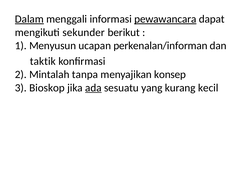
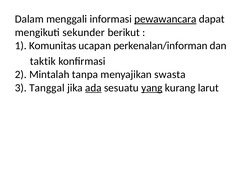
Dalam underline: present -> none
Menyusun: Menyusun -> Komunitas
konsep: konsep -> swasta
Bioskop: Bioskop -> Tanggal
yang underline: none -> present
kecil: kecil -> larut
